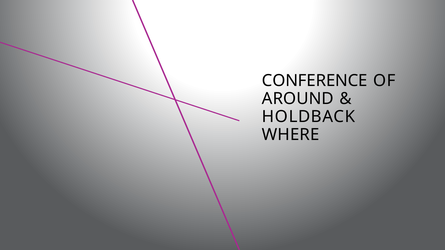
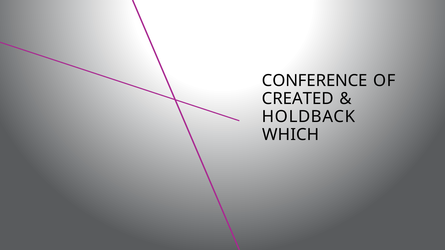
AROUND: AROUND -> CREATED
WHERE: WHERE -> WHICH
